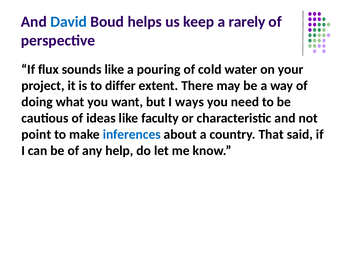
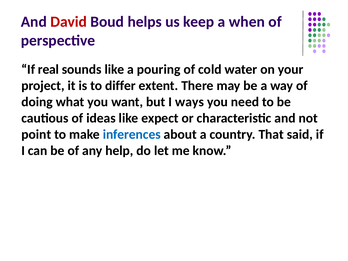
David colour: blue -> red
rarely: rarely -> when
flux: flux -> real
faculty: faculty -> expect
